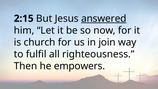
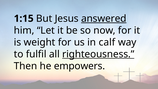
2:15: 2:15 -> 1:15
church: church -> weight
join: join -> calf
righteousness underline: none -> present
